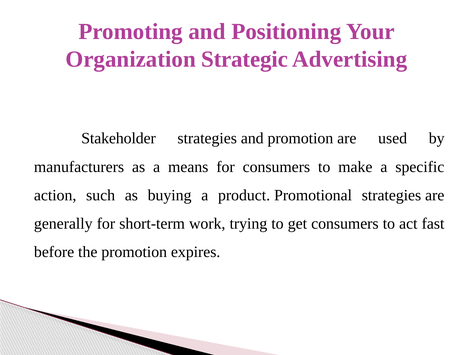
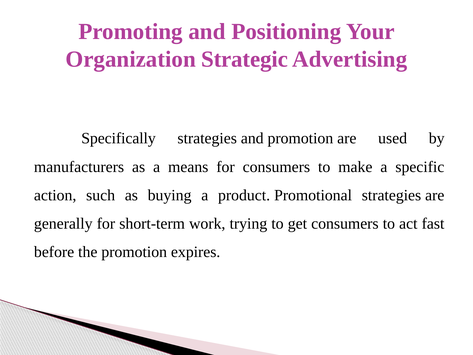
Stakeholder: Stakeholder -> Specifically
